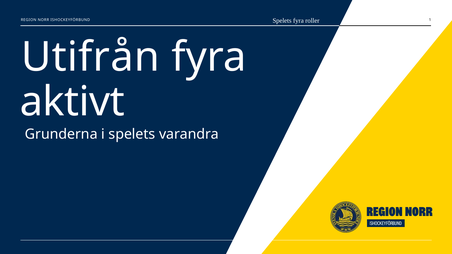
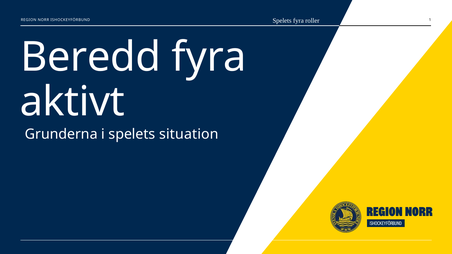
Utifrån: Utifrån -> Beredd
varandra: varandra -> situation
